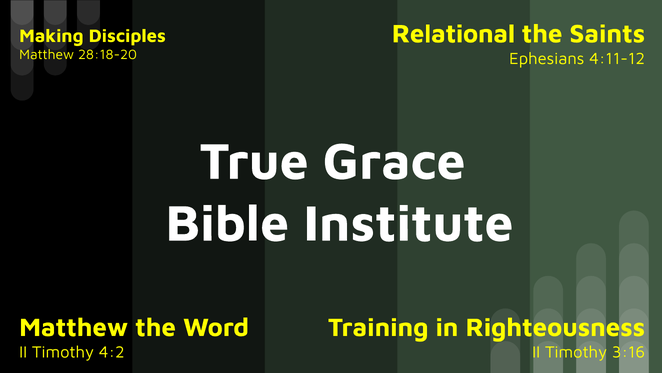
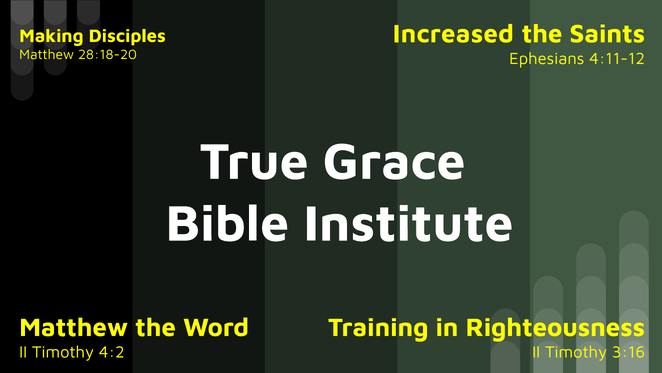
Relational: Relational -> Increased
